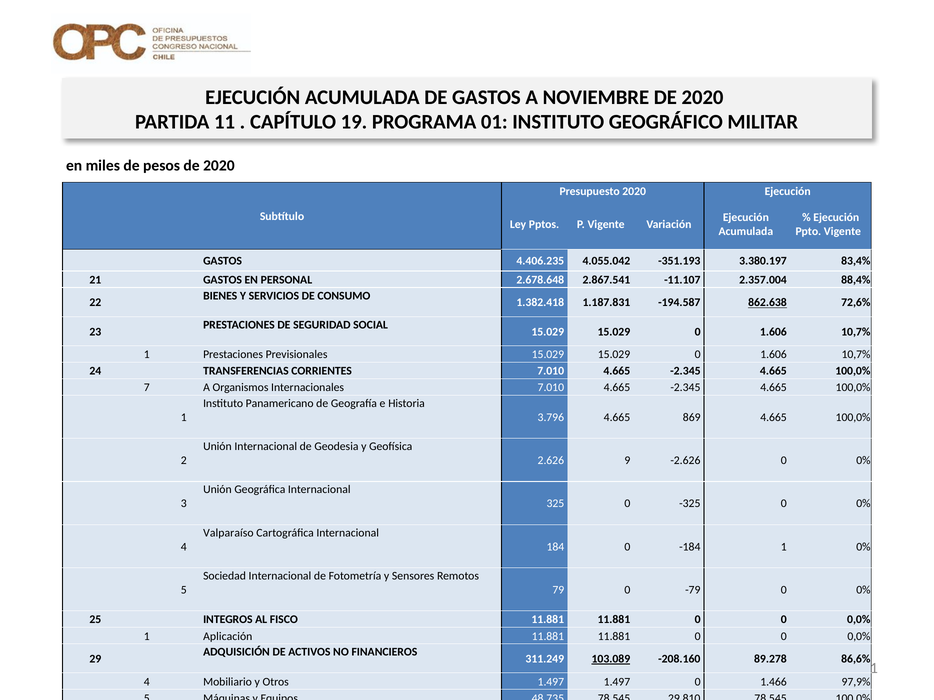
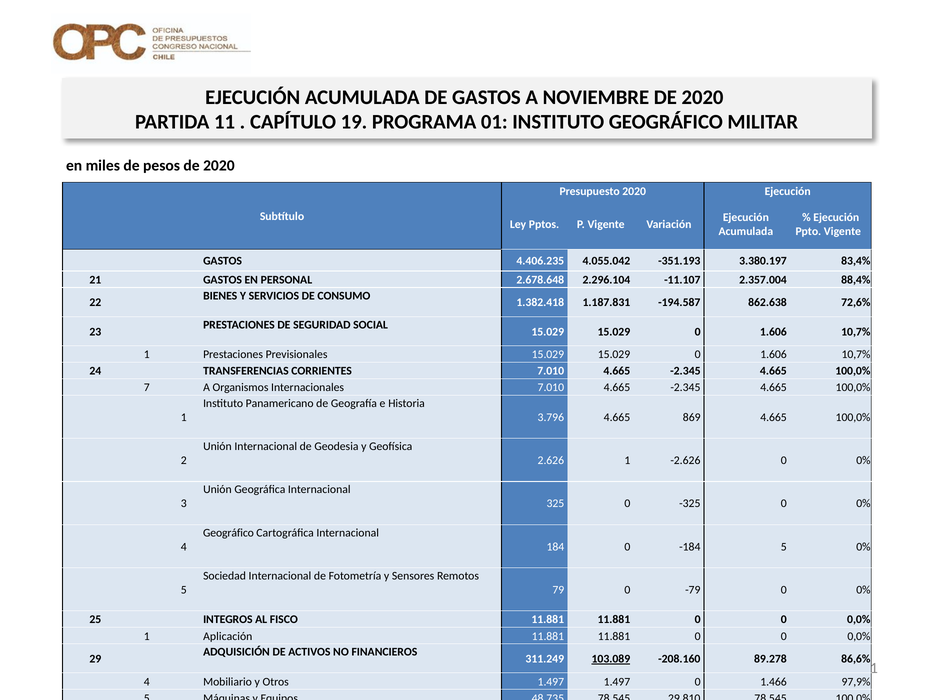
2.867.541: 2.867.541 -> 2.296.104
862.638 underline: present -> none
2.626 9: 9 -> 1
Valparaíso at (228, 533): Valparaíso -> Geográfico
-184 1: 1 -> 5
